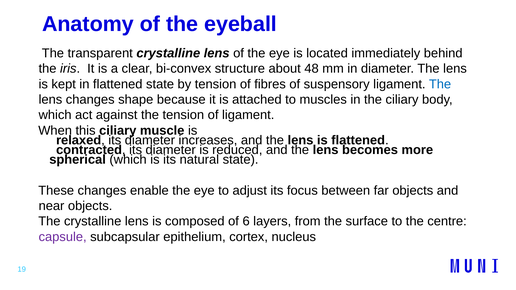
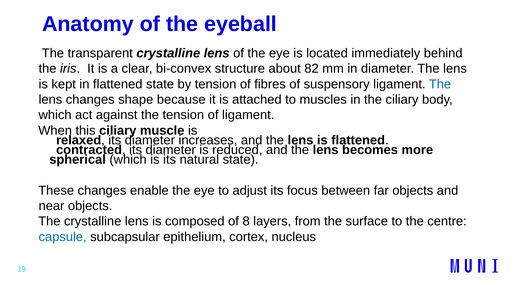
48: 48 -> 82
6: 6 -> 8
capsule colour: purple -> blue
